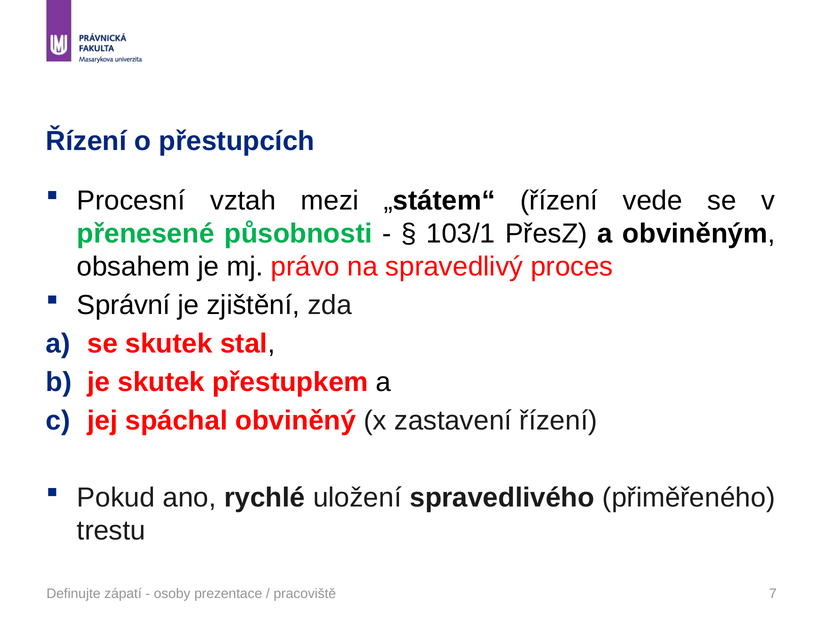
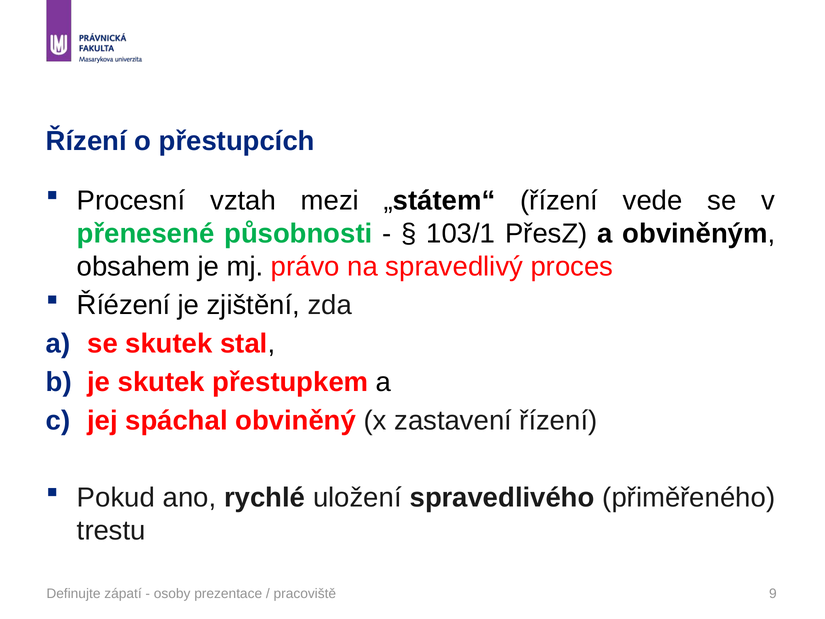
Správní: Správní -> Říézení
7: 7 -> 9
